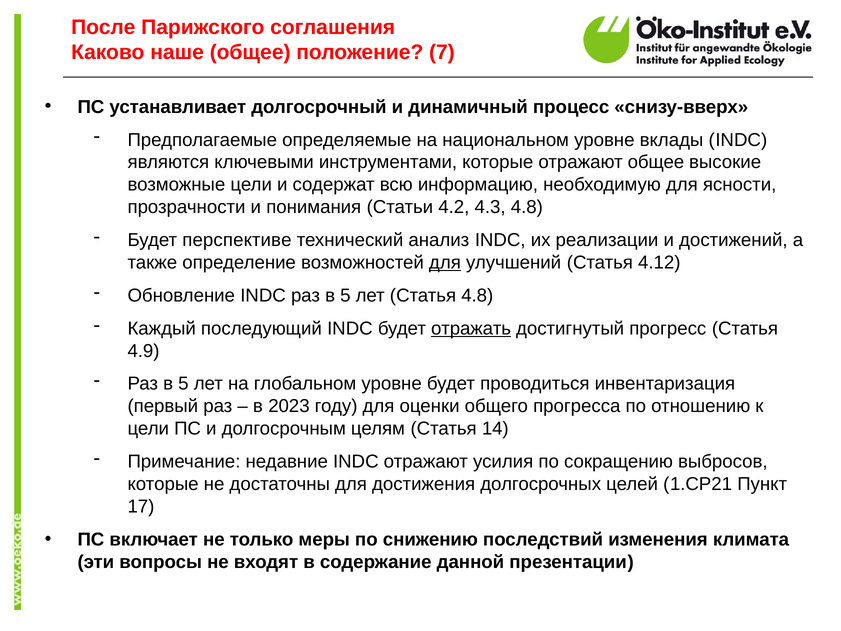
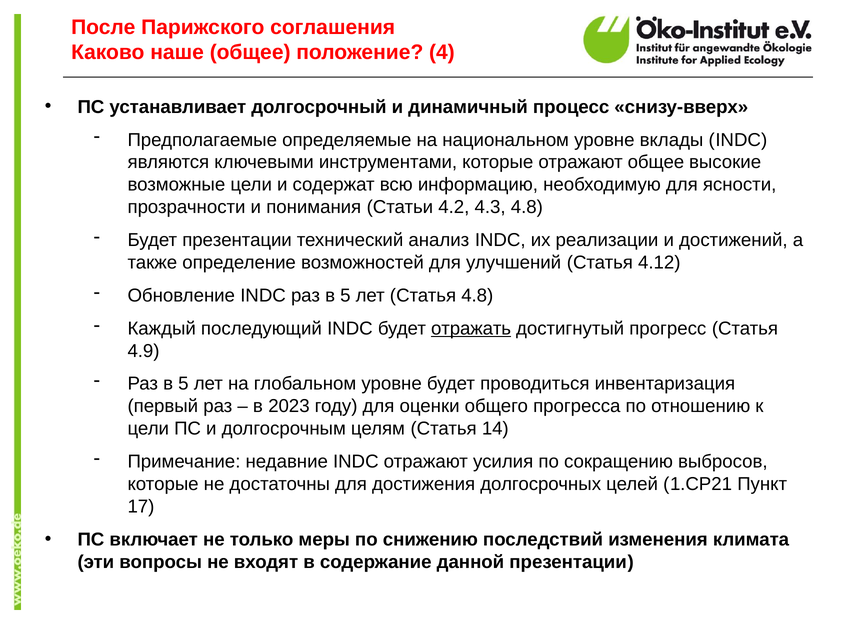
7: 7 -> 4
Будет перспективе: перспективе -> презентации
для at (445, 262) underline: present -> none
